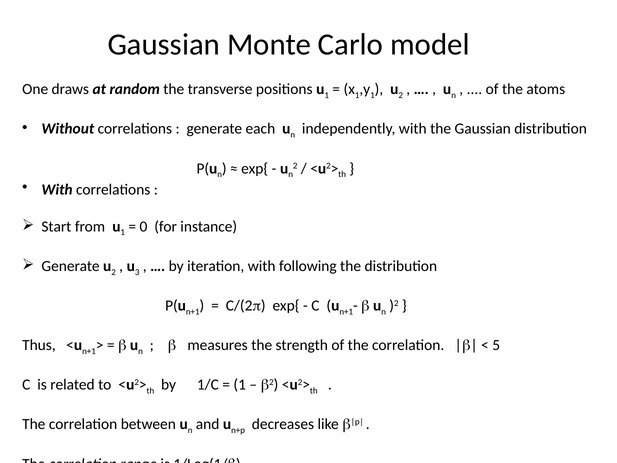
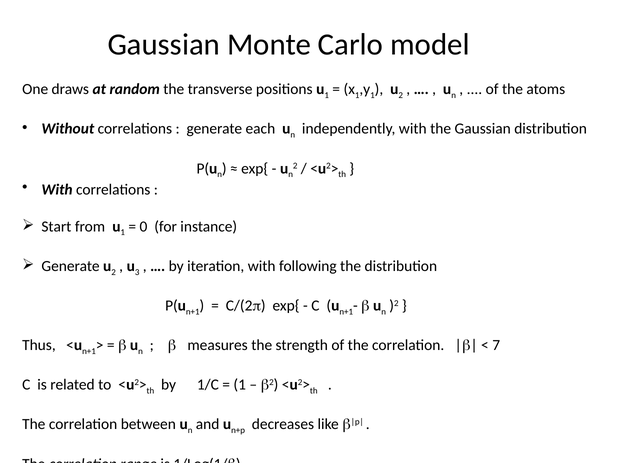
5: 5 -> 7
